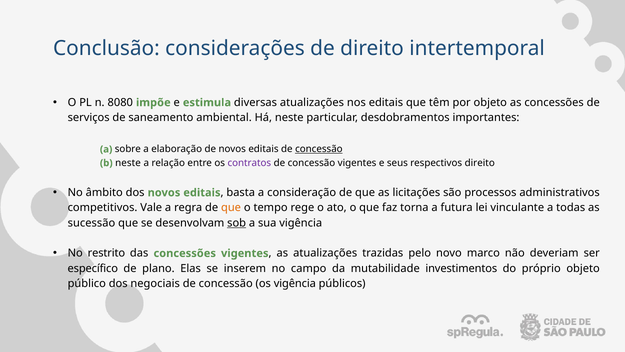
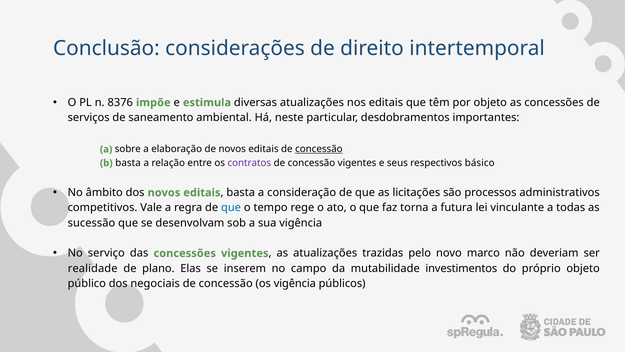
8080: 8080 -> 8376
b neste: neste -> basta
respectivos direito: direito -> básico
que at (231, 208) colour: orange -> blue
sob underline: present -> none
restrito: restrito -> serviço
específico: específico -> realidade
